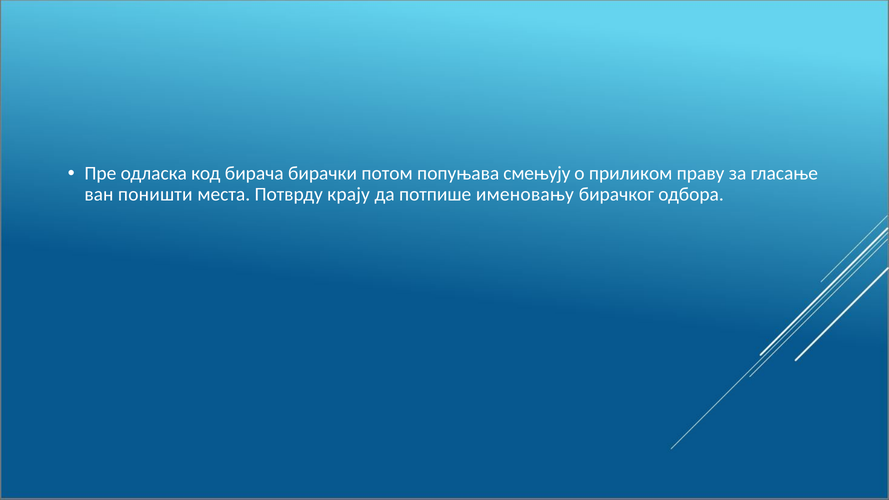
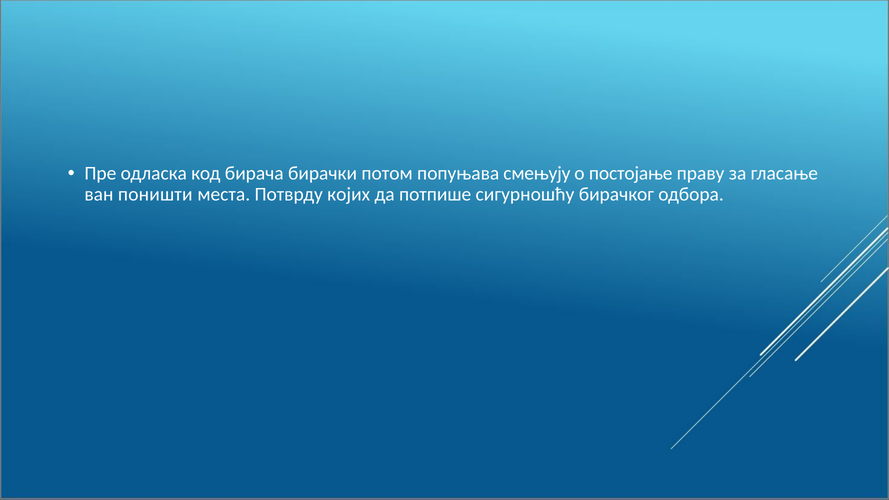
приликом: приликом -> постојање
крају: крају -> којих
именовању: именовању -> сигурношћу
